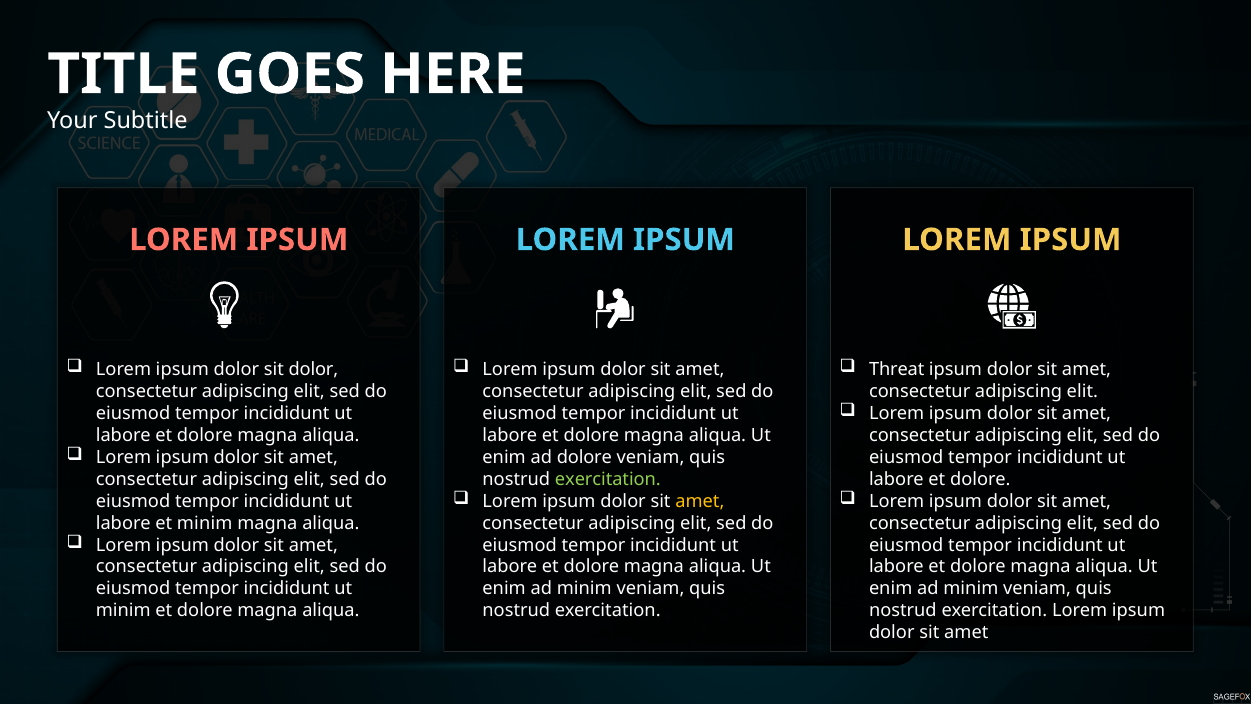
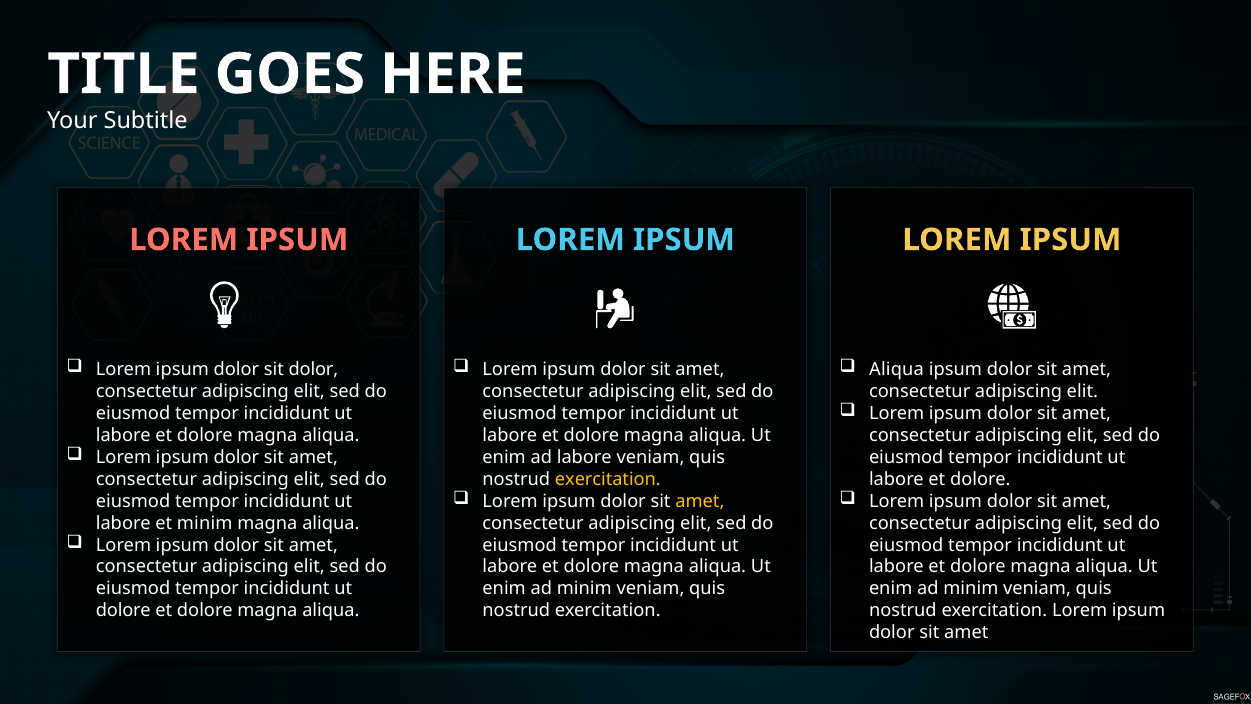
Threat at (897, 370): Threat -> Aliqua
ad dolore: dolore -> labore
exercitation at (608, 479) colour: light green -> yellow
minim at (123, 610): minim -> dolore
